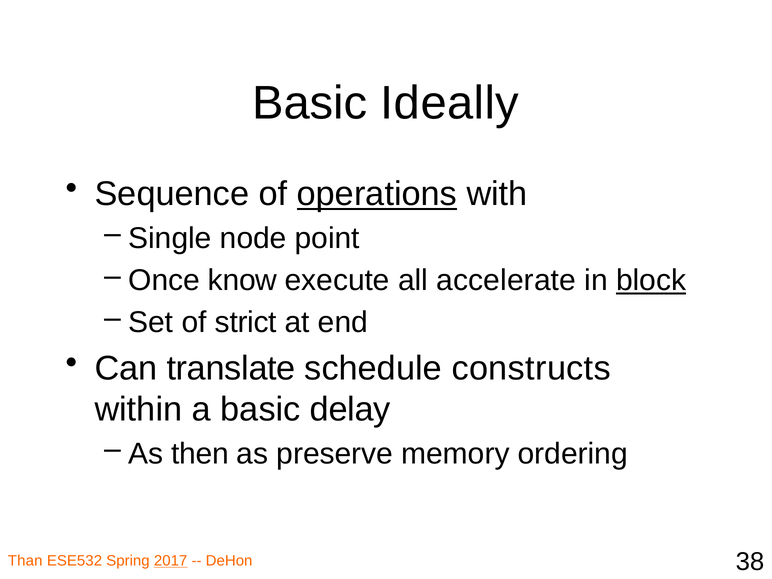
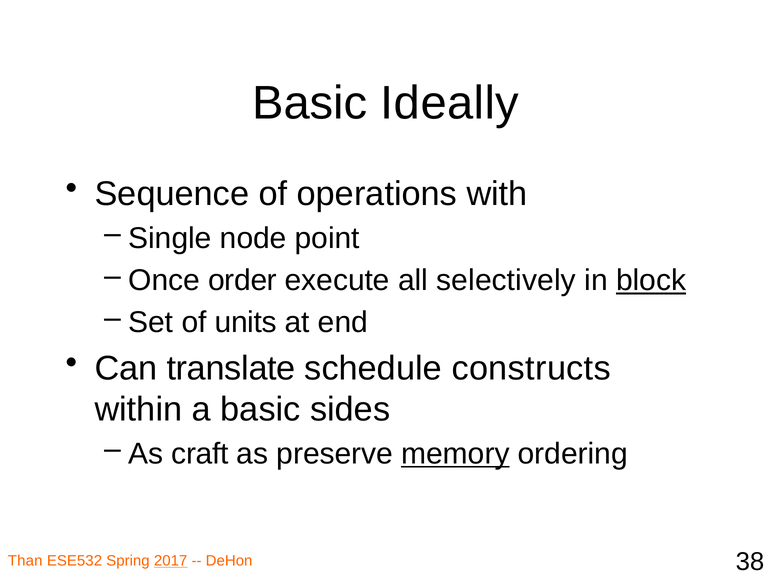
operations underline: present -> none
know: know -> order
accelerate: accelerate -> selectively
strict: strict -> units
delay: delay -> sides
then: then -> craft
memory underline: none -> present
